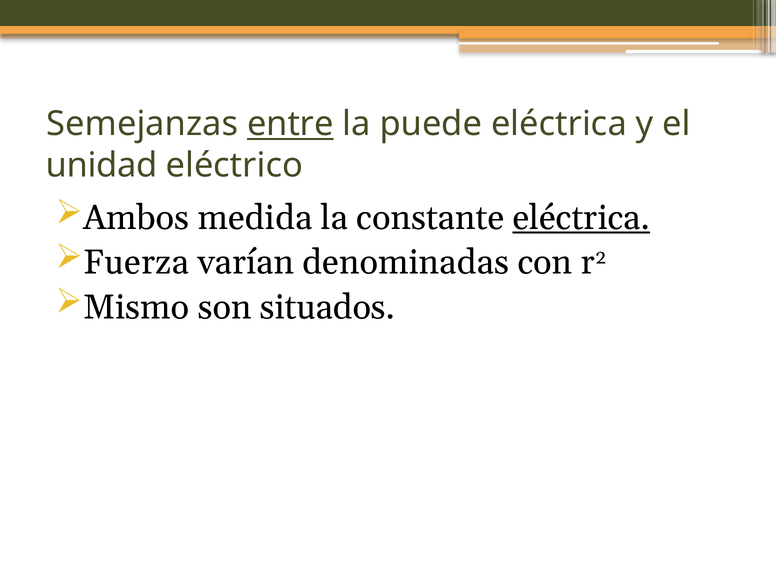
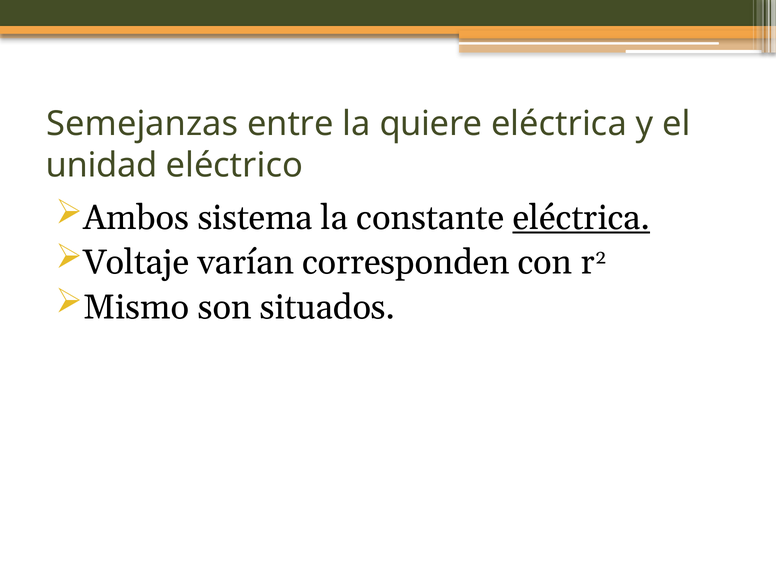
entre underline: present -> none
puede: puede -> quiere
medida: medida -> sistema
Fuerza: Fuerza -> Voltaje
denominadas: denominadas -> corresponden
